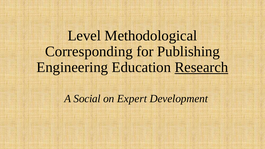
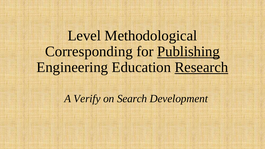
Publishing underline: none -> present
Social: Social -> Verify
Expert: Expert -> Search
